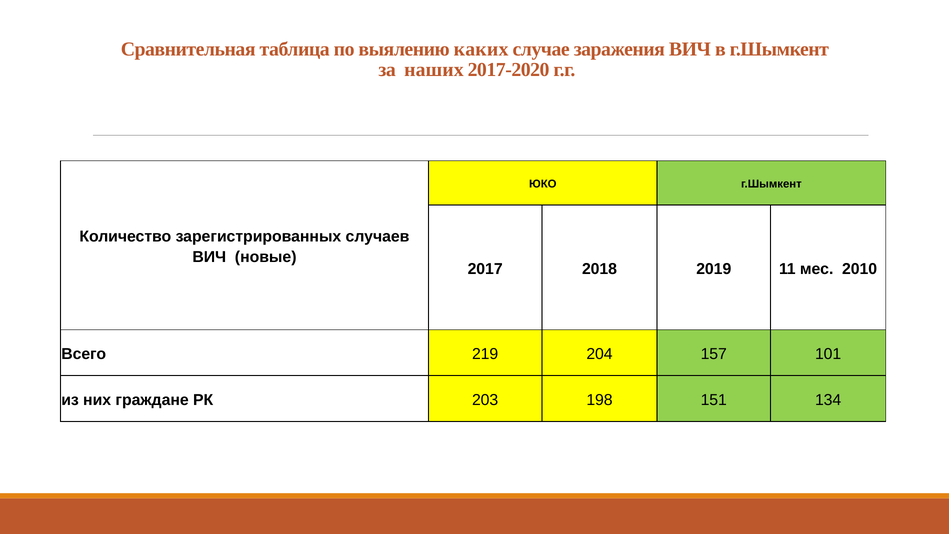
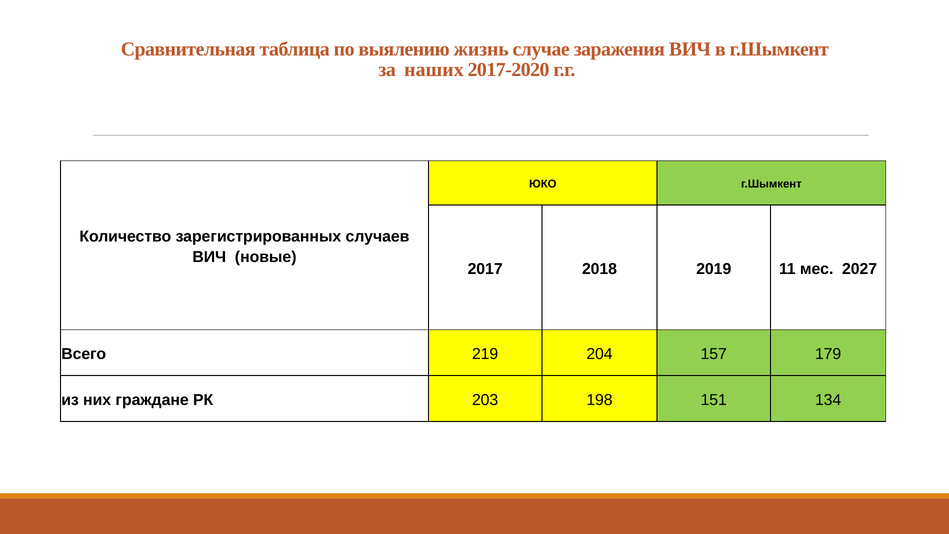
каких: каких -> жизнь
2010: 2010 -> 2027
101: 101 -> 179
